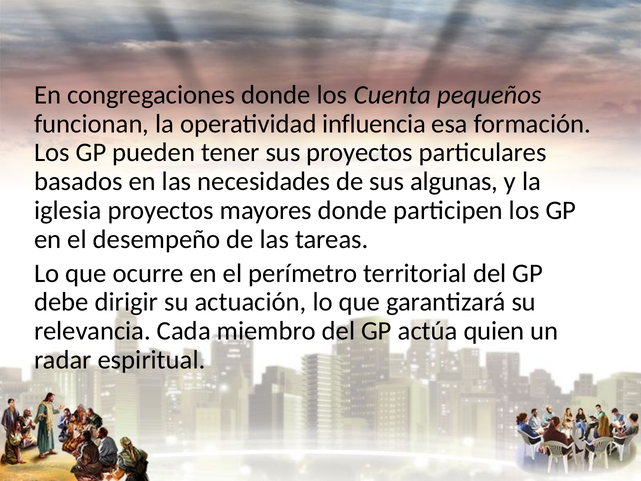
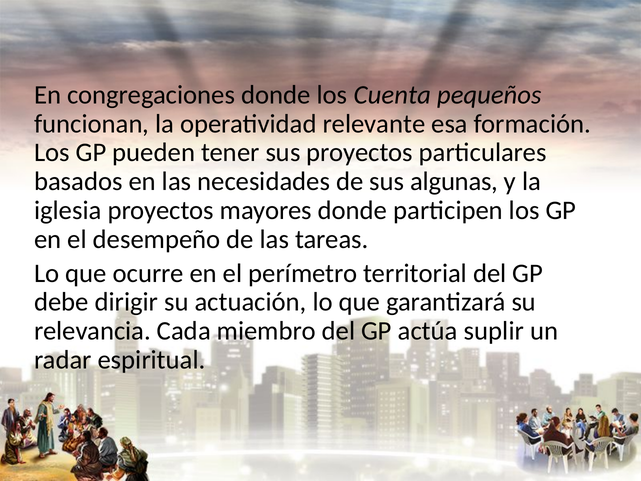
influencia: influencia -> relevante
quien: quien -> suplir
